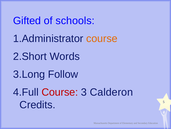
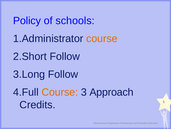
Gifted: Gifted -> Policy
Words at (65, 56): Words -> Follow
Course at (60, 92) colour: red -> orange
Calderon: Calderon -> Approach
